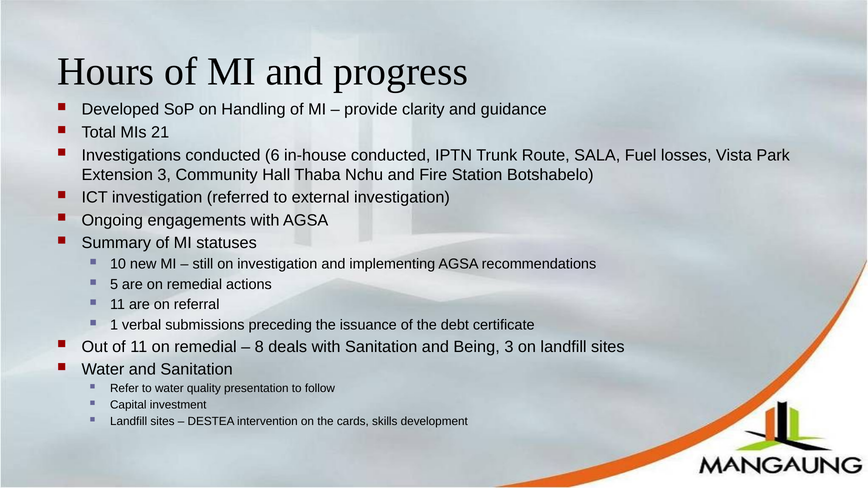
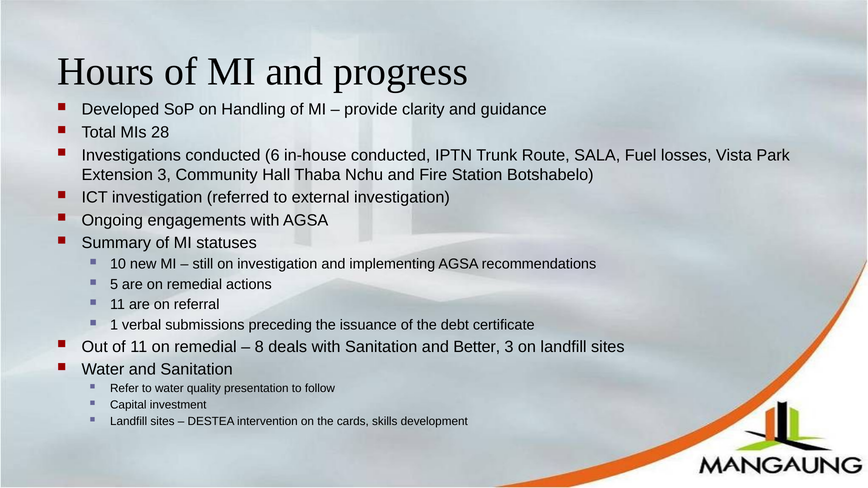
21: 21 -> 28
Being: Being -> Better
